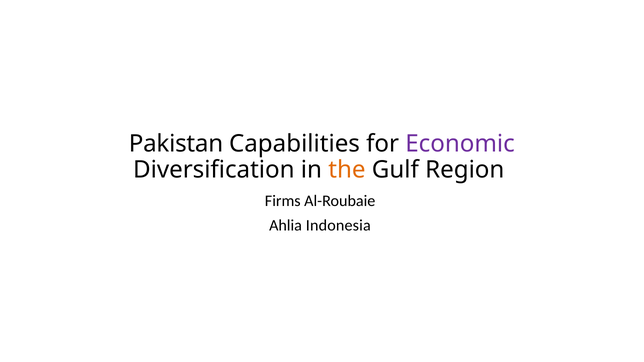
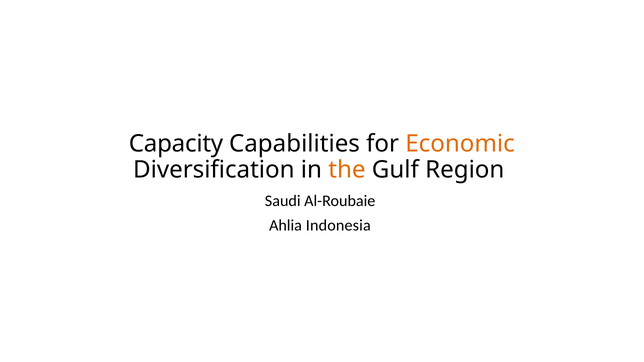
Pakistan: Pakistan -> Capacity
Economic colour: purple -> orange
Firms: Firms -> Saudi
